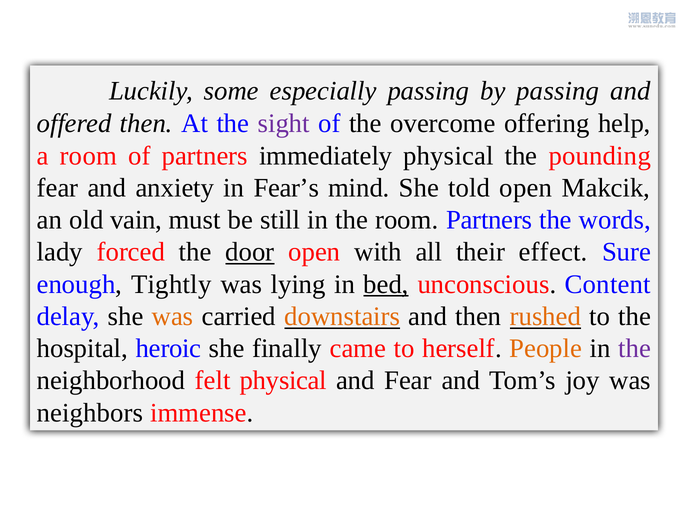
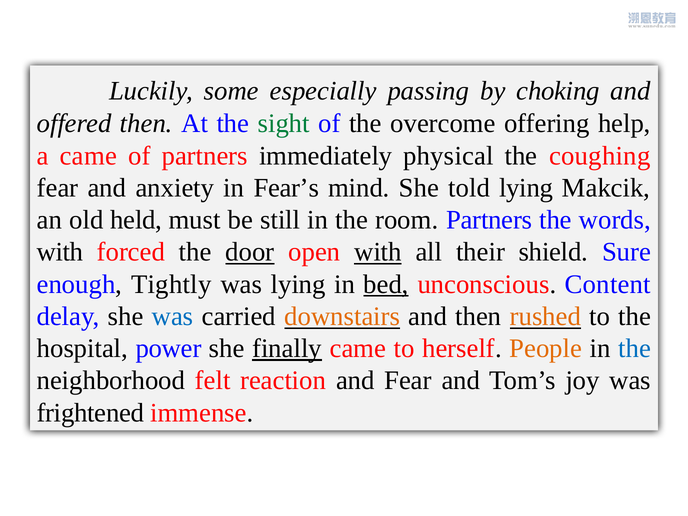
by passing: passing -> choking
sight colour: purple -> green
a room: room -> came
pounding: pounding -> coughing
told open: open -> lying
vain: vain -> held
lady at (60, 252): lady -> with
with at (378, 252) underline: none -> present
effect: effect -> shield
was at (173, 316) colour: orange -> blue
heroic: heroic -> power
finally underline: none -> present
the at (635, 348) colour: purple -> blue
felt physical: physical -> reaction
neighbors: neighbors -> frightened
